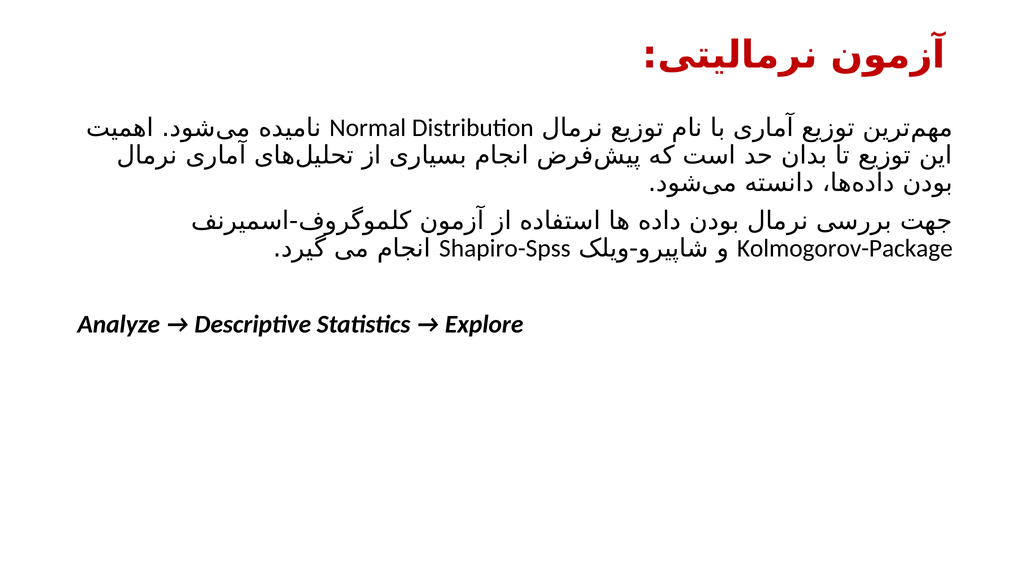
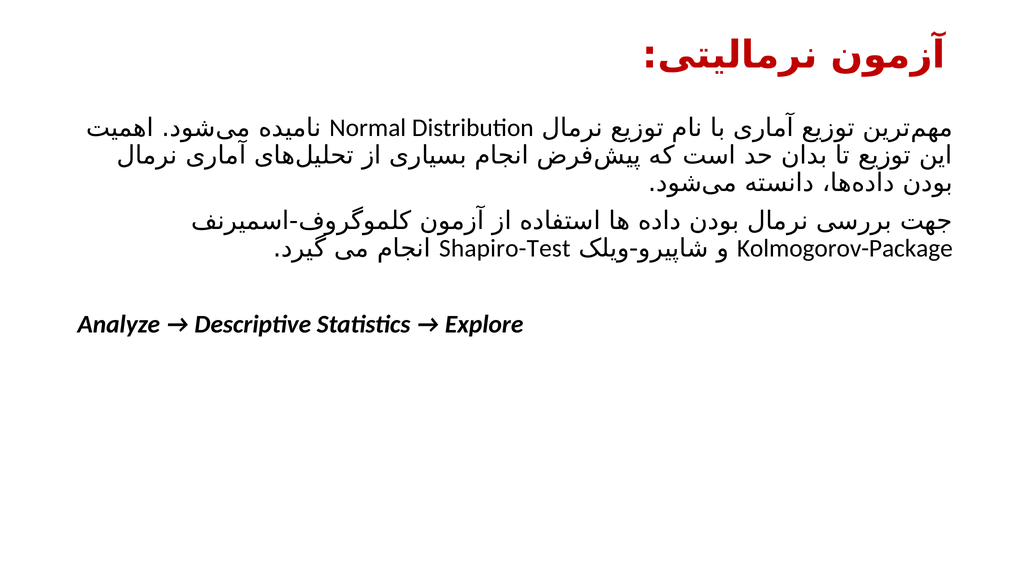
Shapiro-Spss: Shapiro-Spss -> Shapiro-Test
